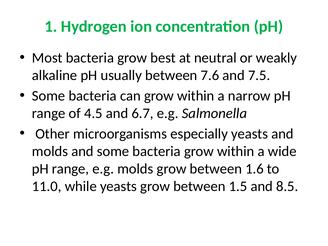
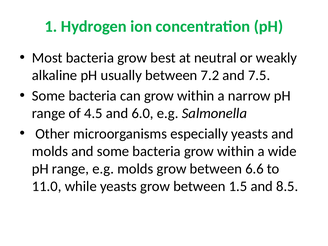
7.6: 7.6 -> 7.2
6.7: 6.7 -> 6.0
1.6: 1.6 -> 6.6
